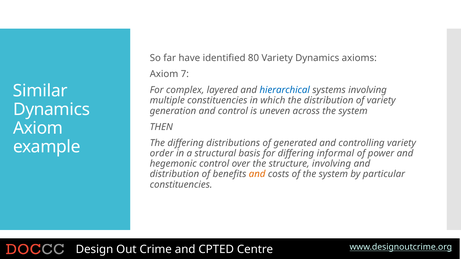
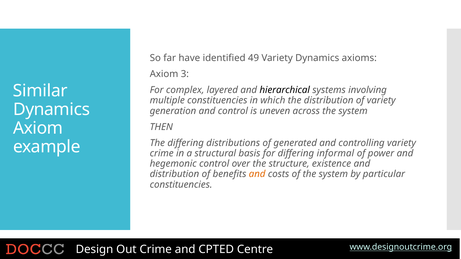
80: 80 -> 49
7: 7 -> 3
hierarchical colour: blue -> black
order at (162, 154): order -> crime
structure involving: involving -> existence
